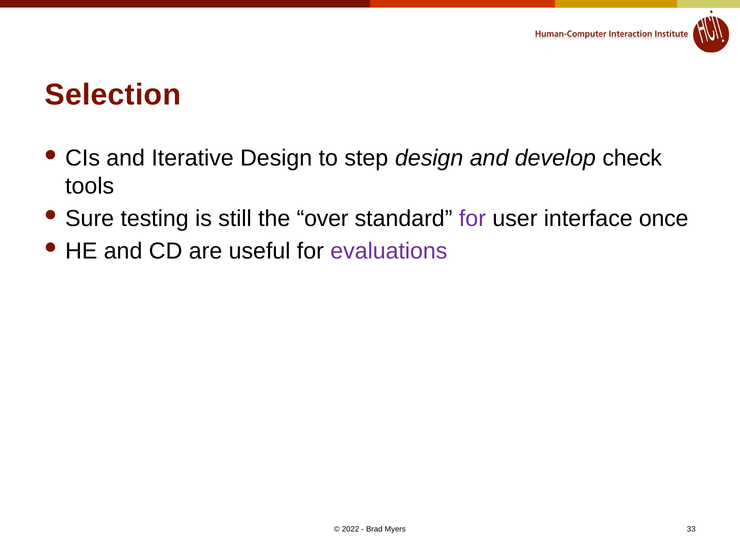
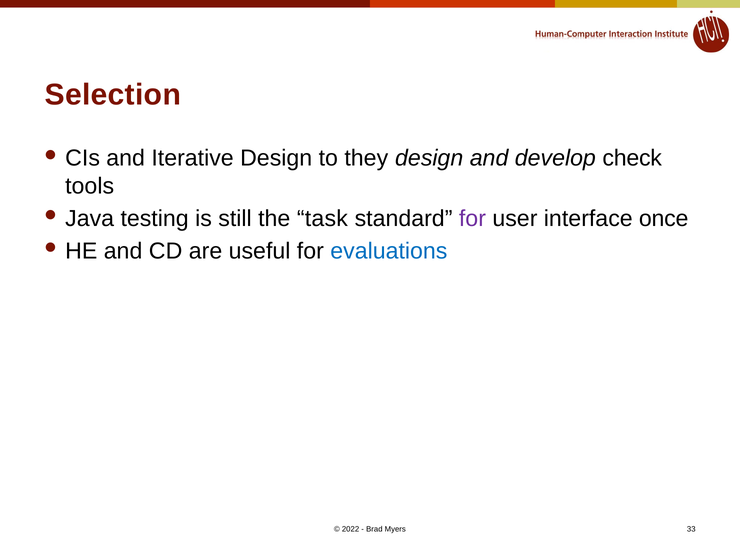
step: step -> they
Sure: Sure -> Java
over: over -> task
evaluations colour: purple -> blue
